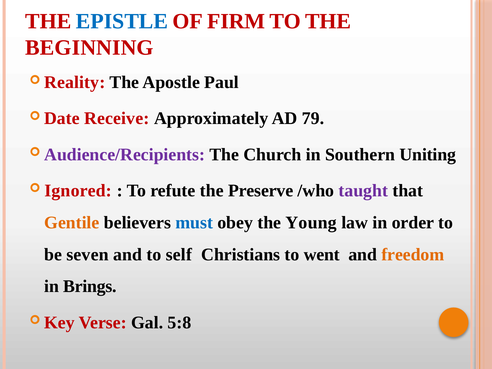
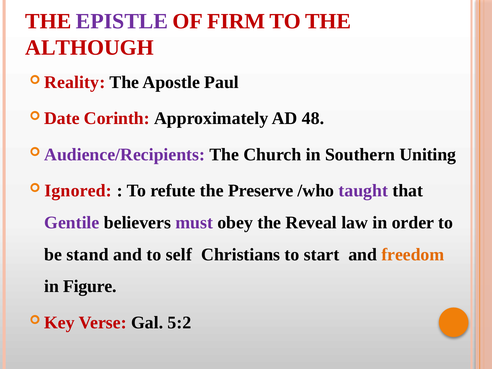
EPISTLE colour: blue -> purple
BEGINNING: BEGINNING -> ALTHOUGH
Receive: Receive -> Corinth
79: 79 -> 48
Gentile colour: orange -> purple
must colour: blue -> purple
Young: Young -> Reveal
seven: seven -> stand
went: went -> start
Brings: Brings -> Figure
5:8: 5:8 -> 5:2
